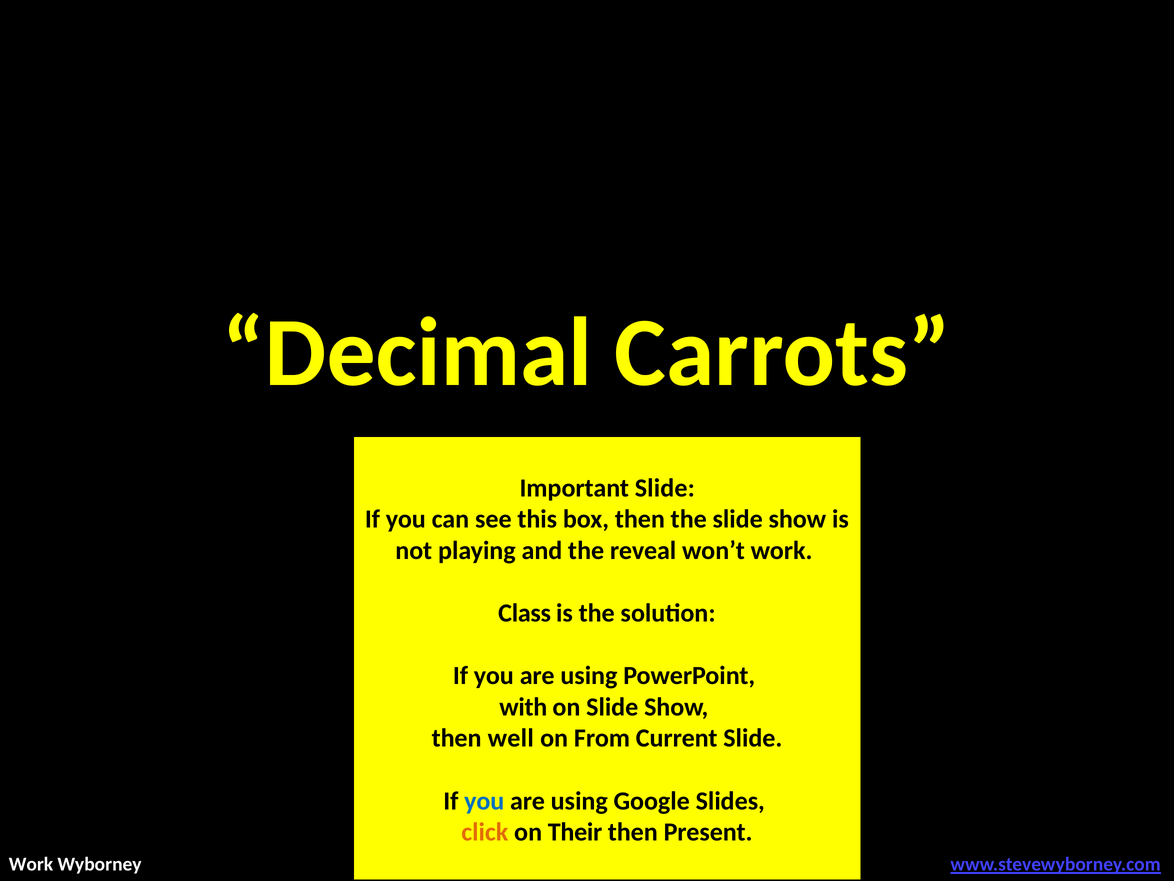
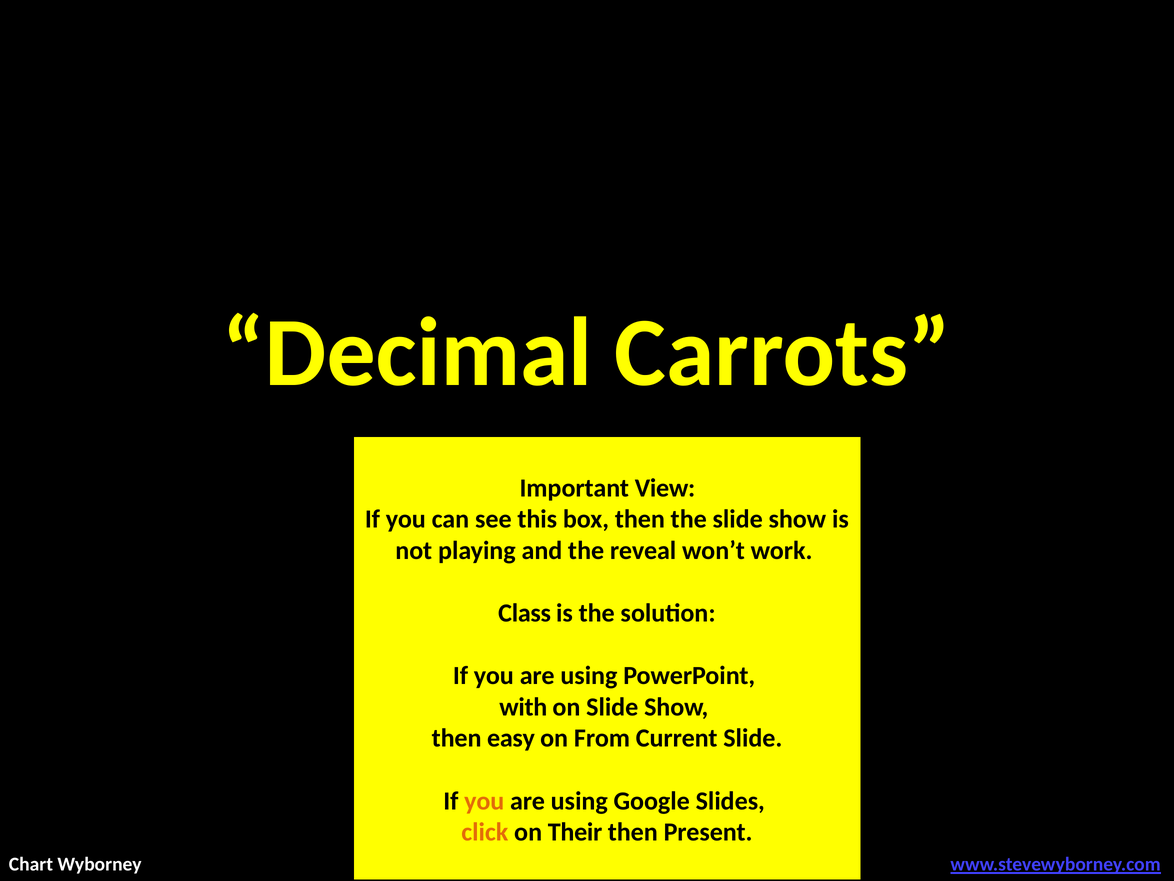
Important Slide: Slide -> View
well: well -> easy
you at (484, 801) colour: blue -> orange
Work at (31, 864): Work -> Chart
